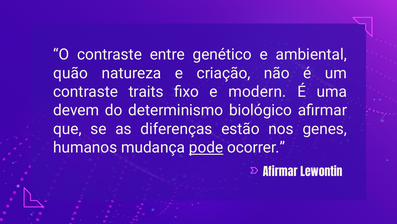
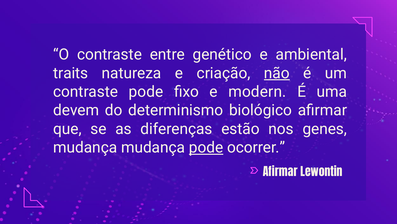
quão: quão -> traits
não underline: none -> present
contraste traits: traits -> pode
humanos at (85, 147): humanos -> mudança
